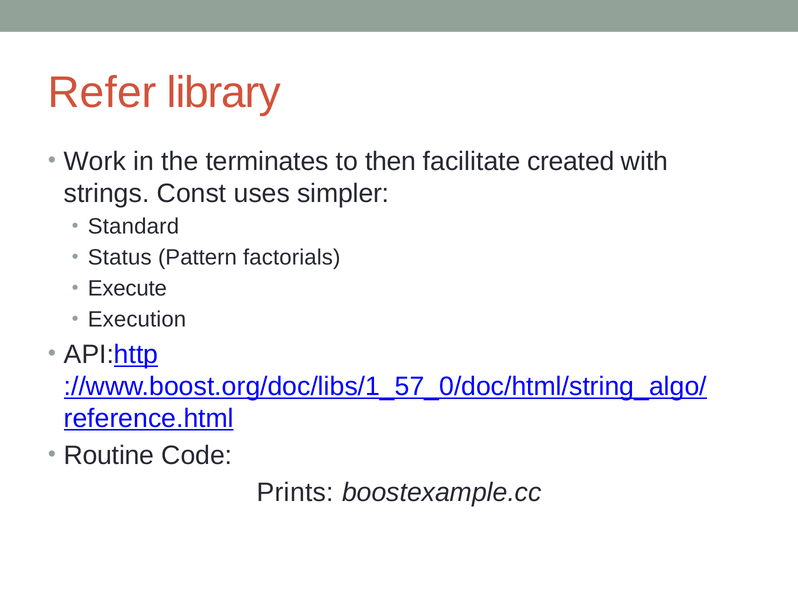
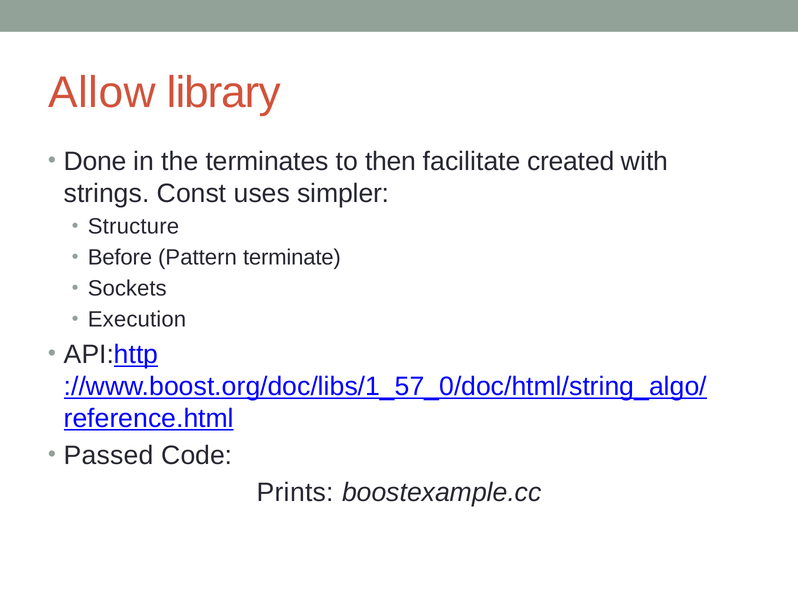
Refer: Refer -> Allow
Work: Work -> Done
Standard: Standard -> Structure
Status: Status -> Before
factorials: factorials -> terminate
Execute: Execute -> Sockets
Routine: Routine -> Passed
